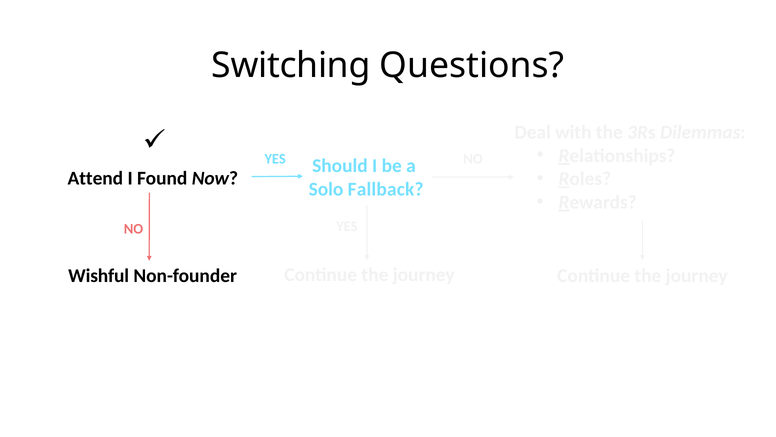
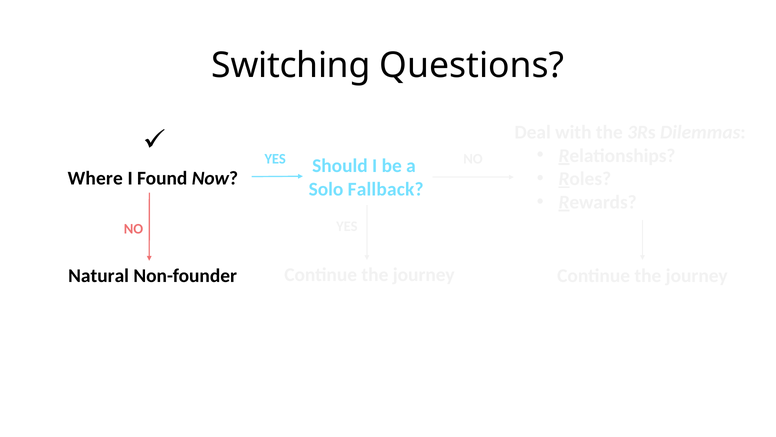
Attend: Attend -> Where
Wishful: Wishful -> Natural
